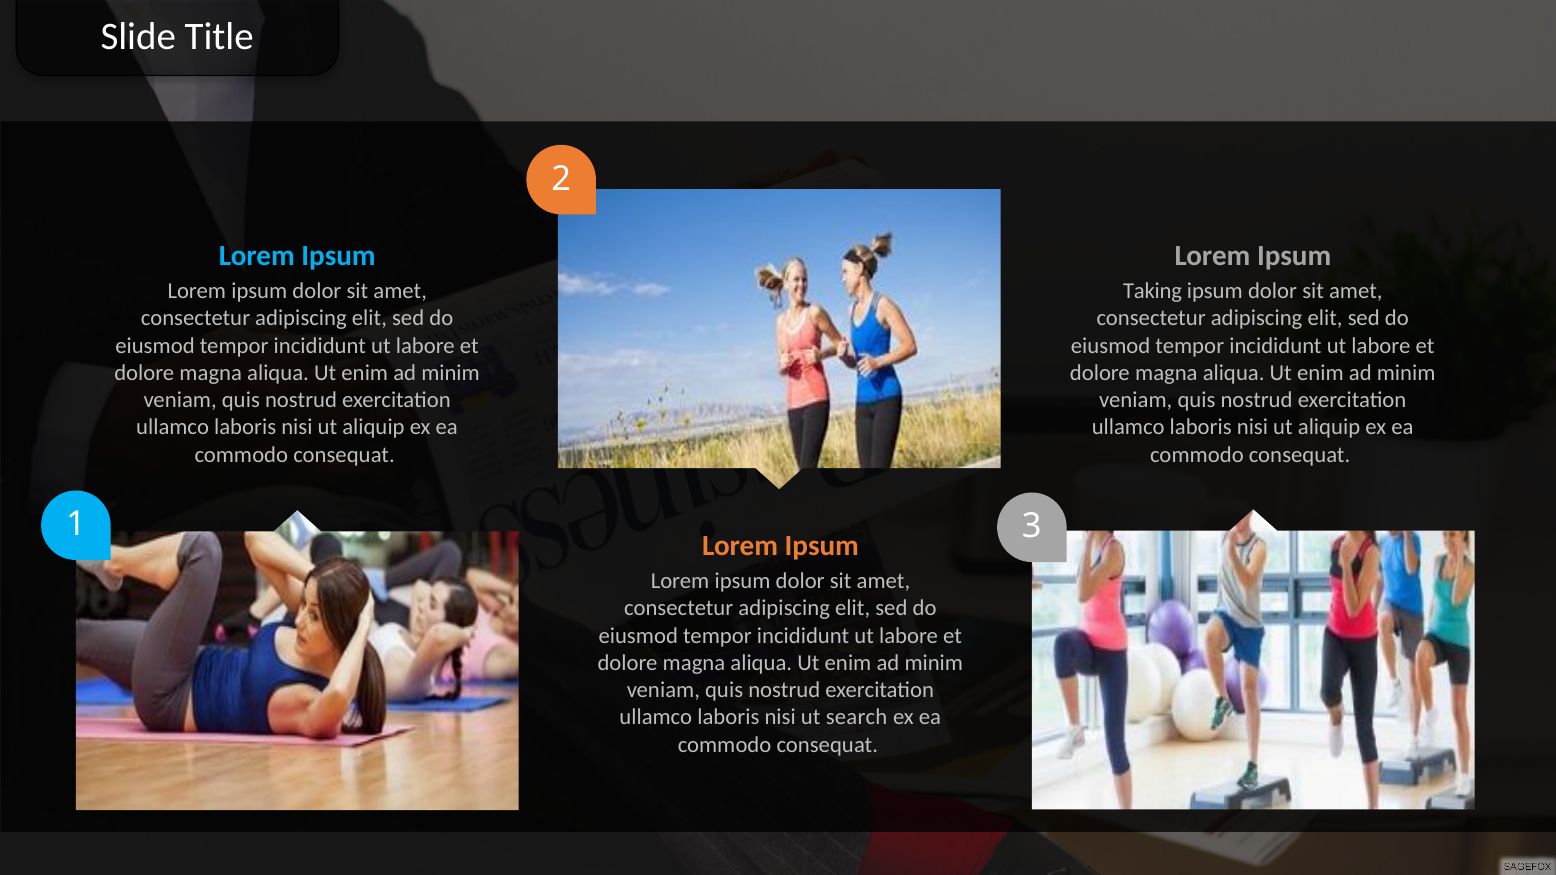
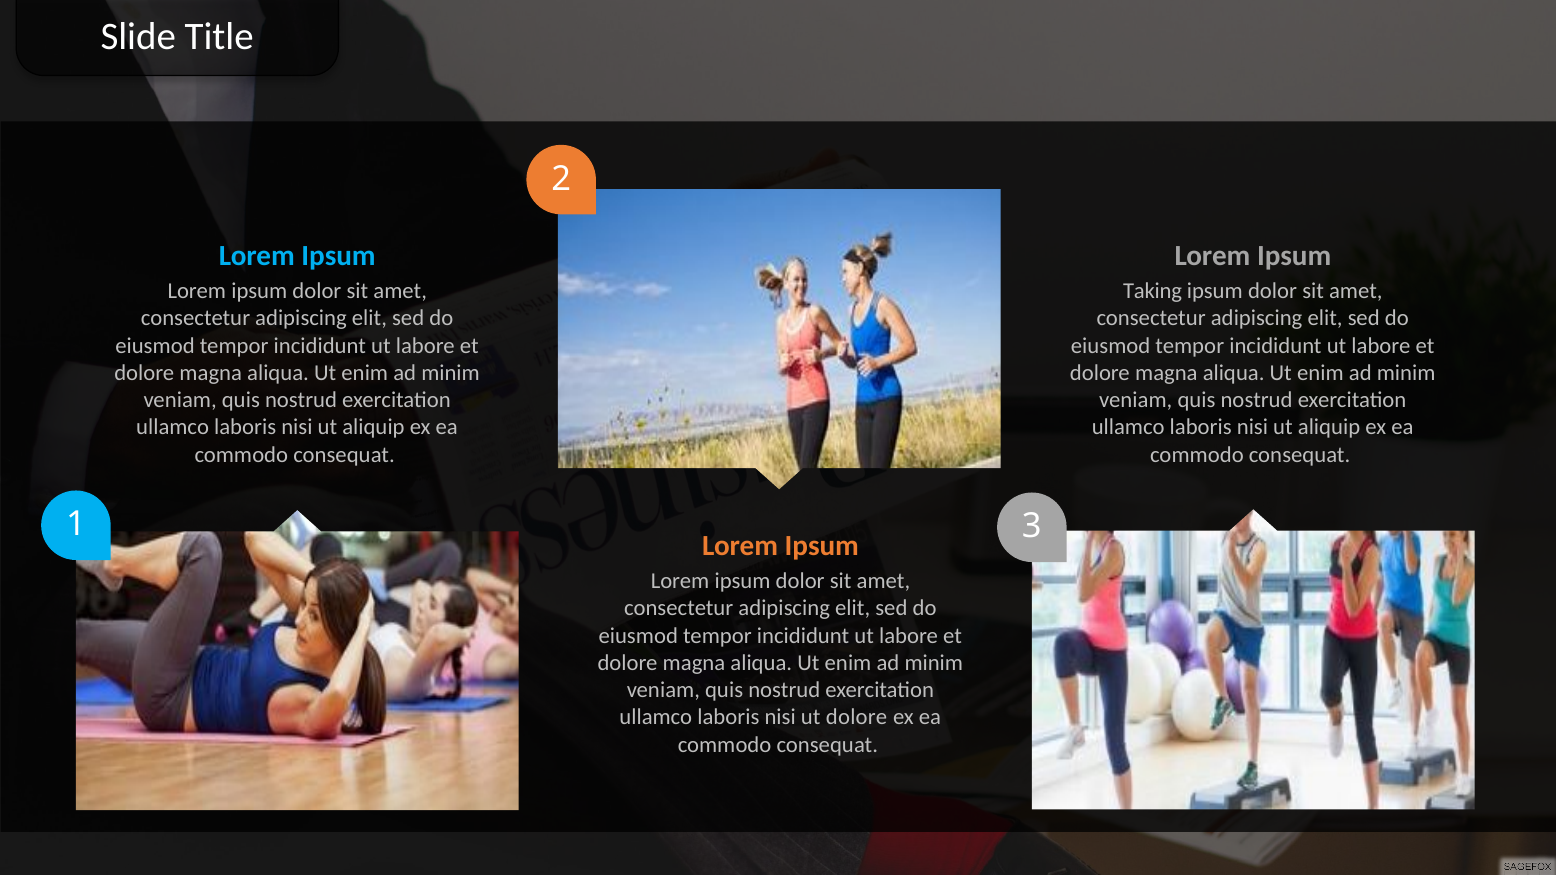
ut search: search -> dolore
